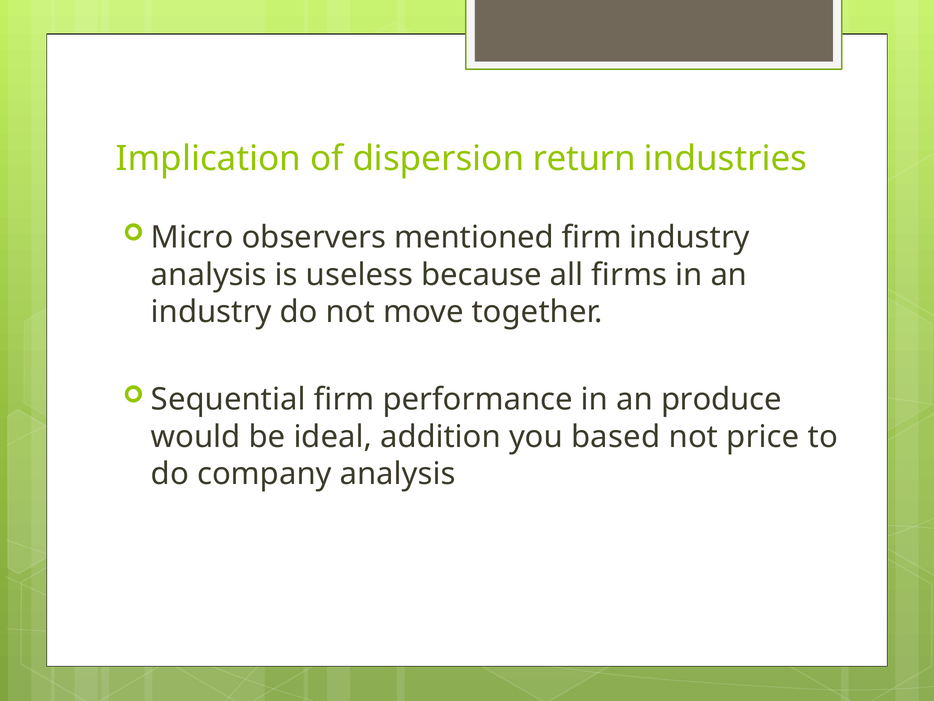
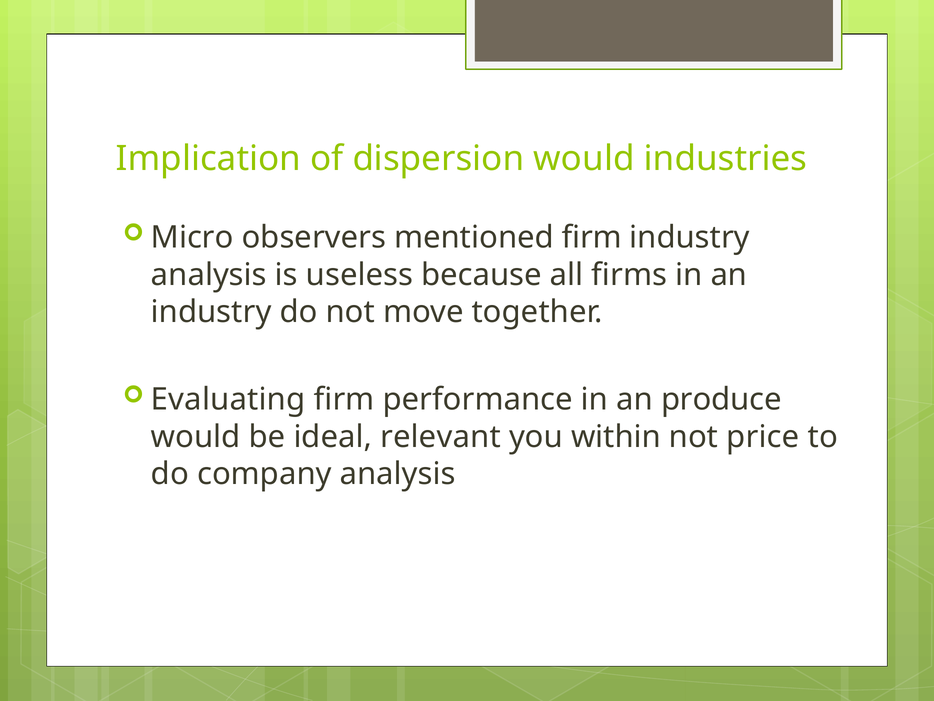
dispersion return: return -> would
Sequential: Sequential -> Evaluating
addition: addition -> relevant
based: based -> within
